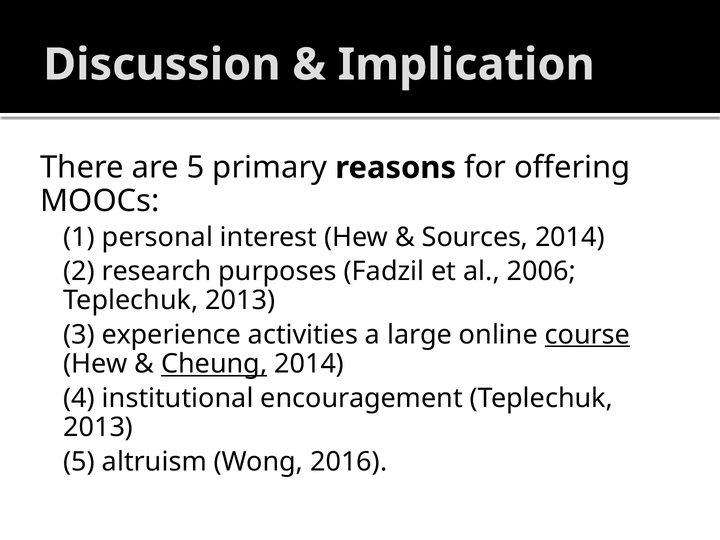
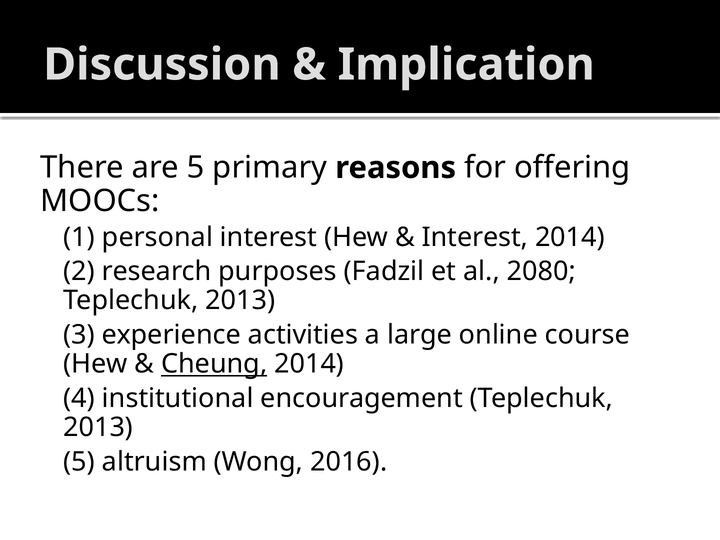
Sources at (475, 237): Sources -> Interest
2006: 2006 -> 2080
course underline: present -> none
